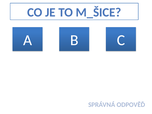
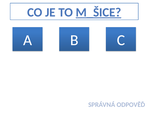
M_ŠICE underline: none -> present
